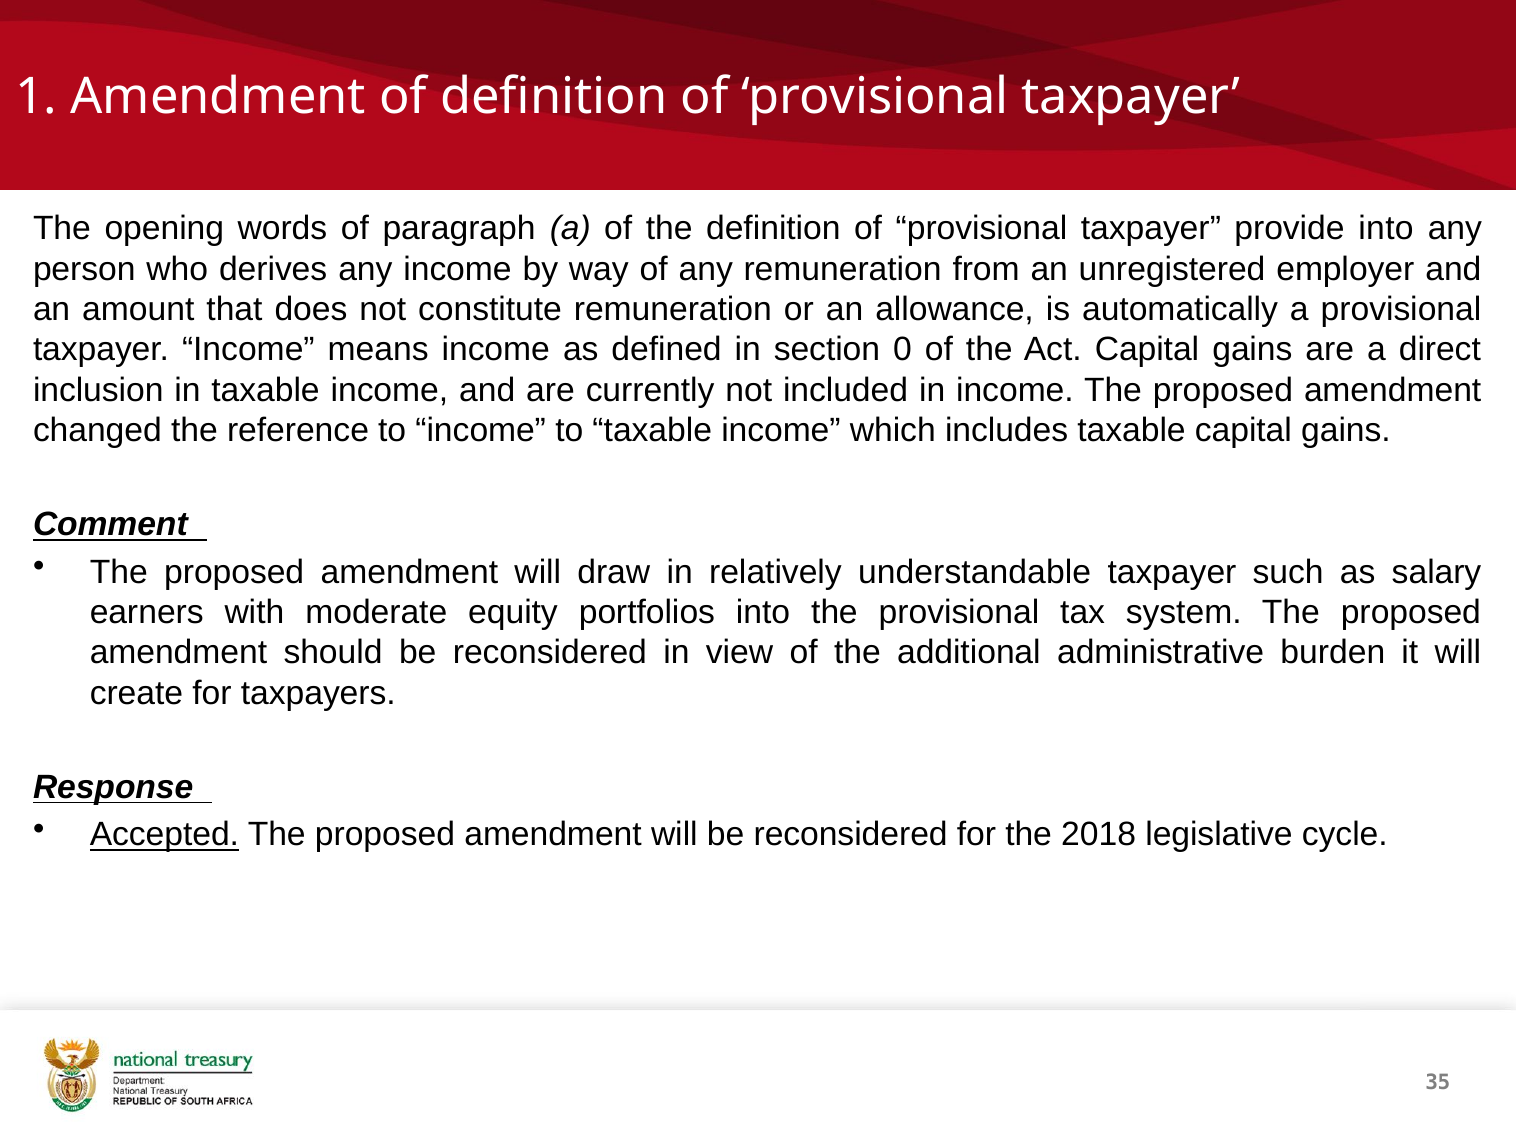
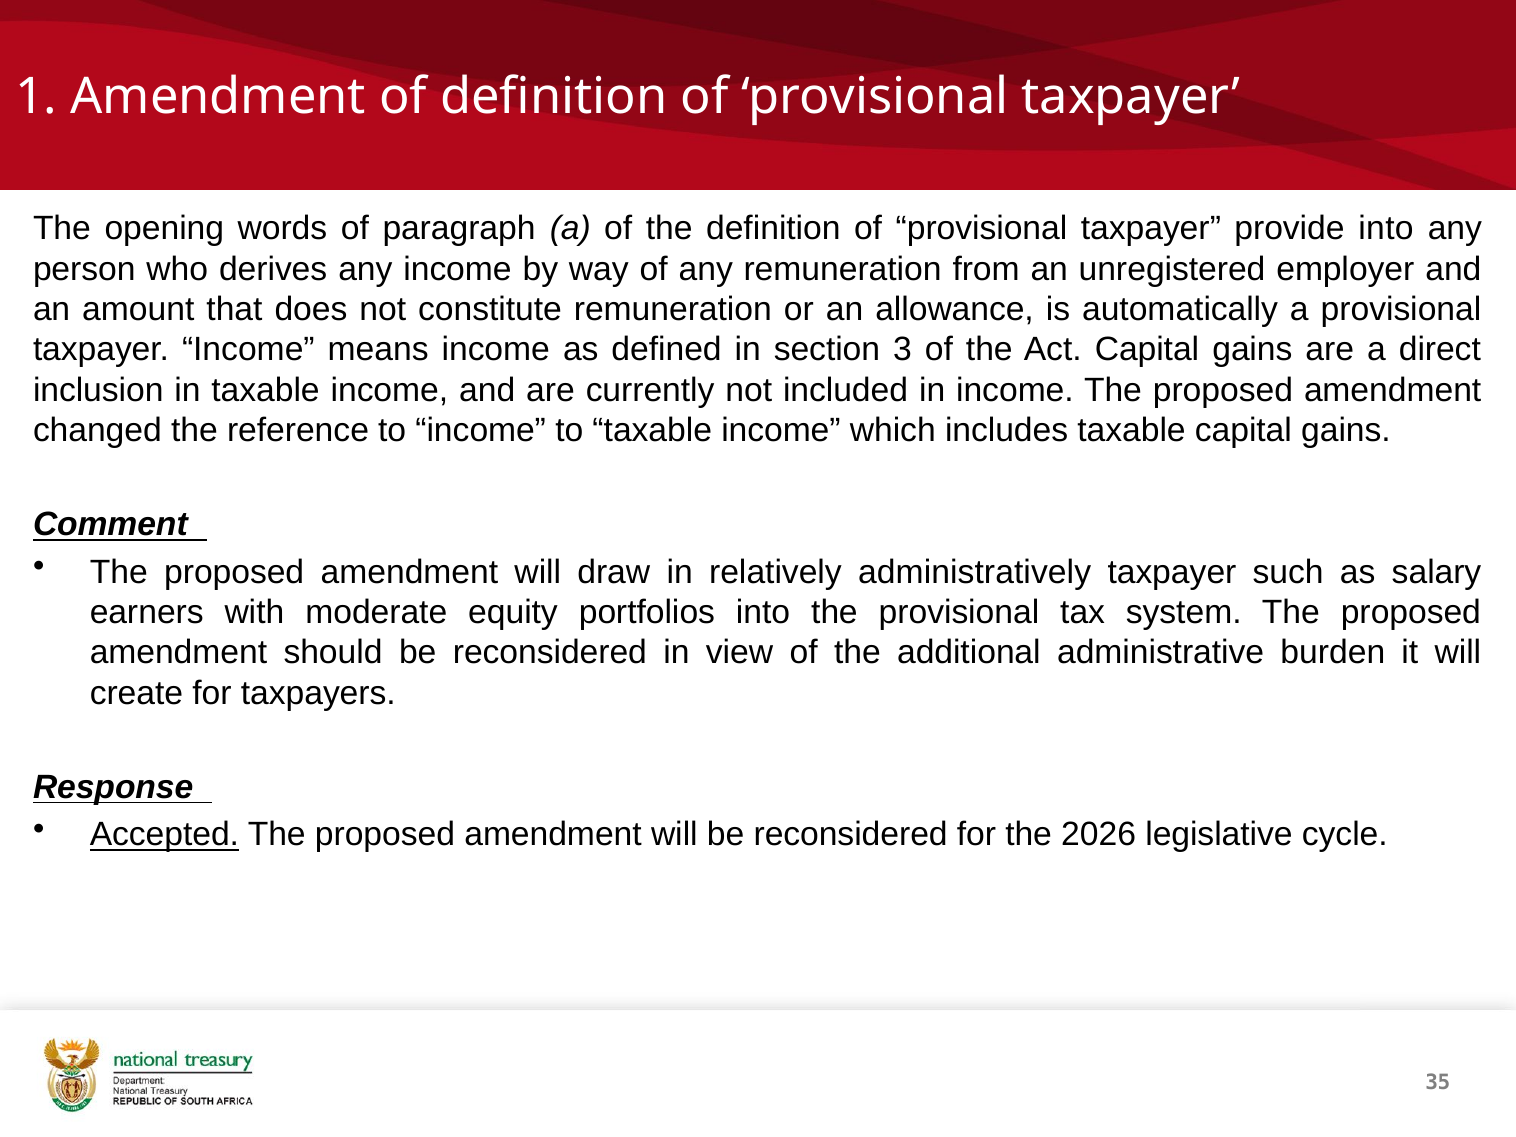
0: 0 -> 3
understandable: understandable -> administratively
2018: 2018 -> 2026
